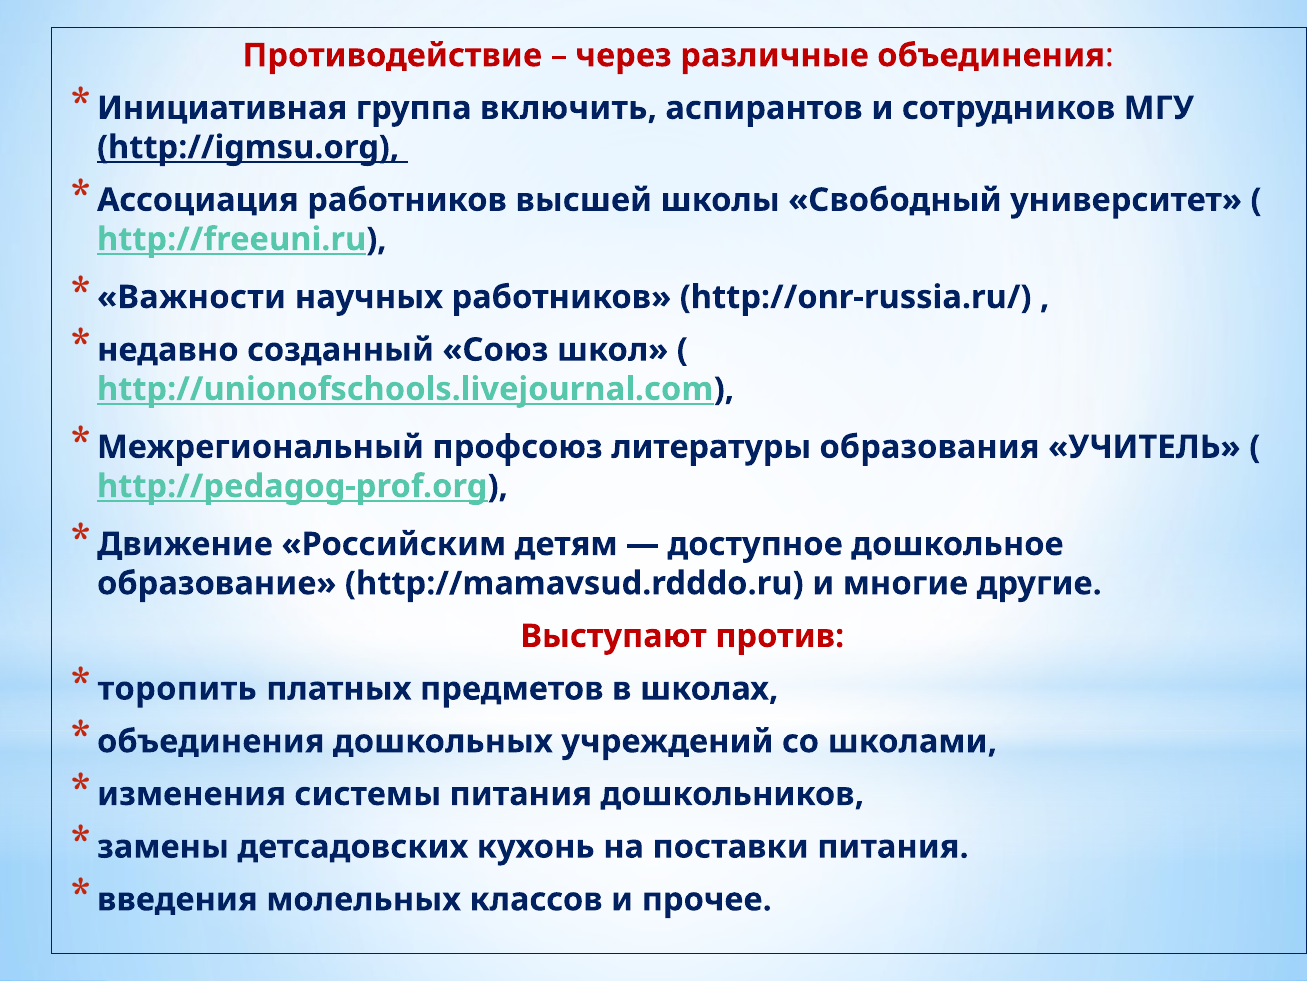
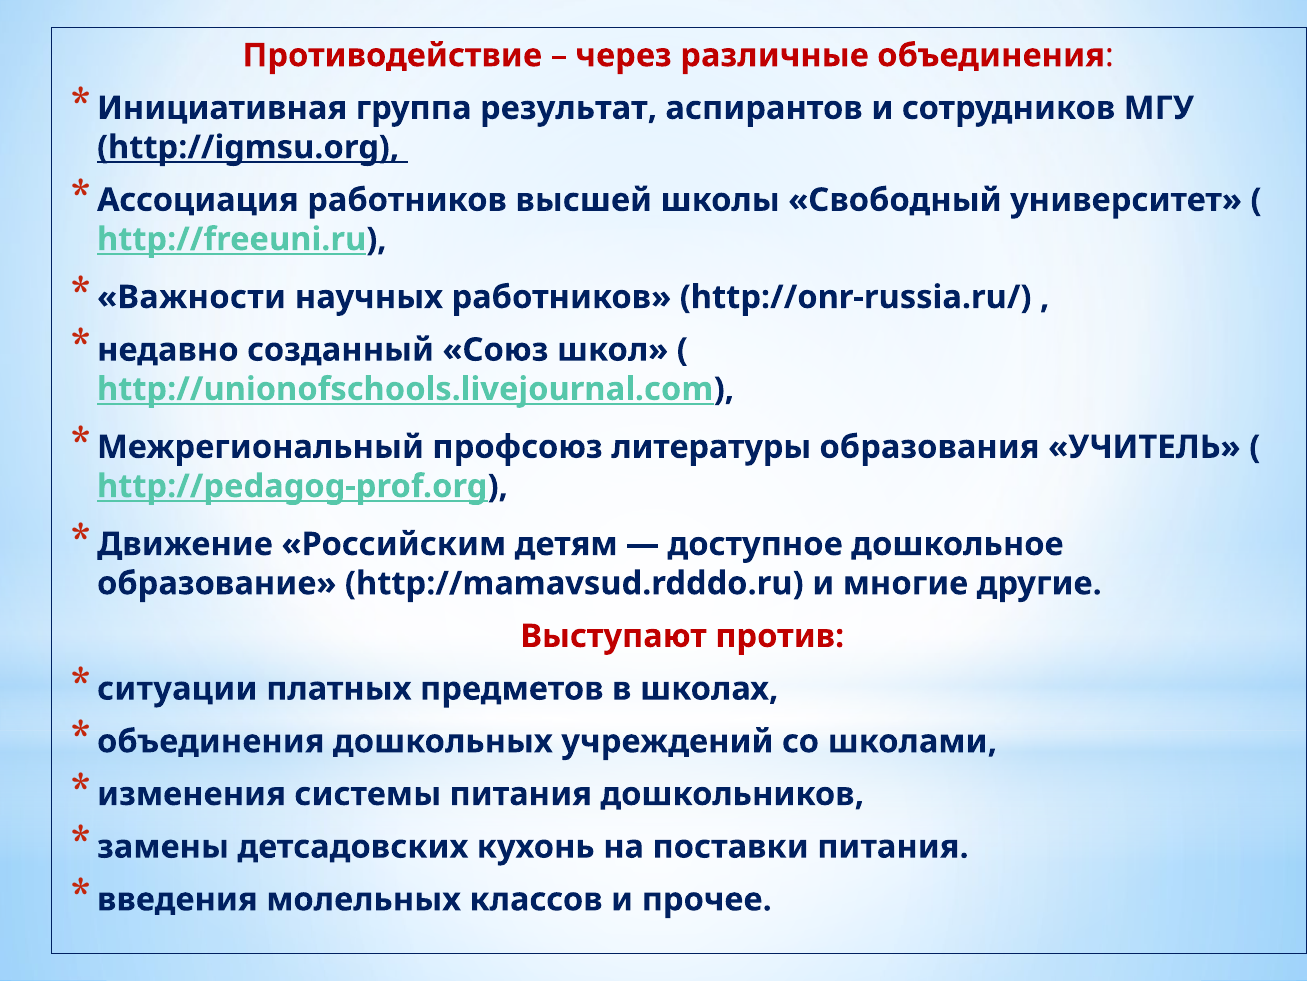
включить: включить -> результат
торопить: торопить -> ситуации
